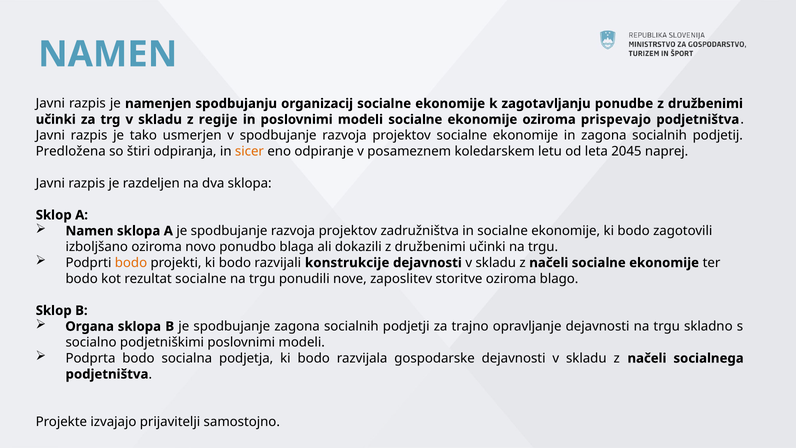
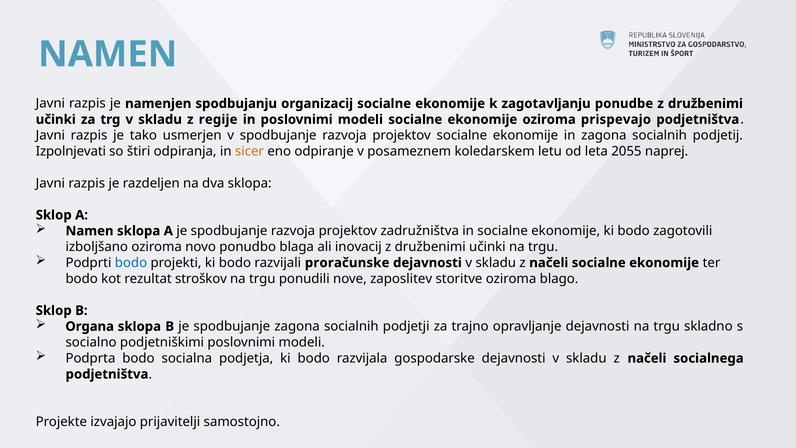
Predložena: Predložena -> Izpolnjevati
2045: 2045 -> 2055
dokazili: dokazili -> inovacij
bodo at (131, 263) colour: orange -> blue
konstrukcije: konstrukcije -> proračunske
rezultat socialne: socialne -> stroškov
